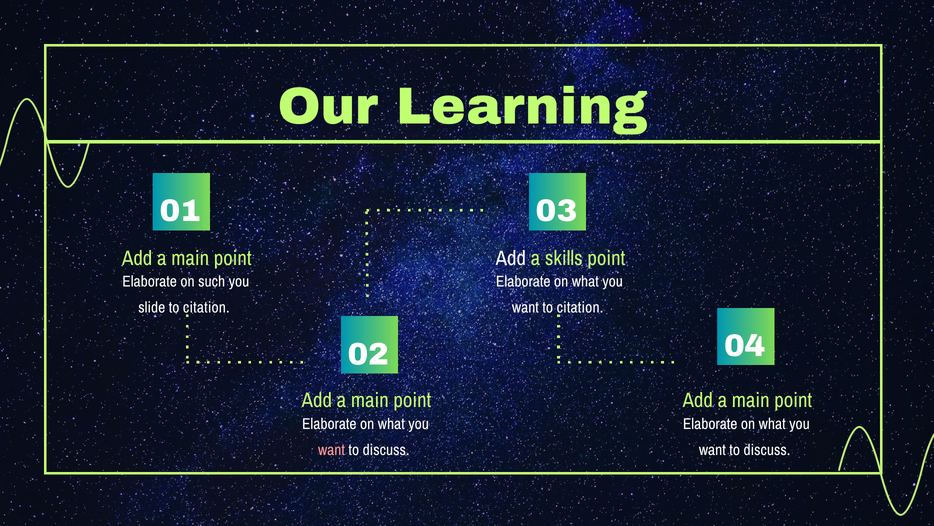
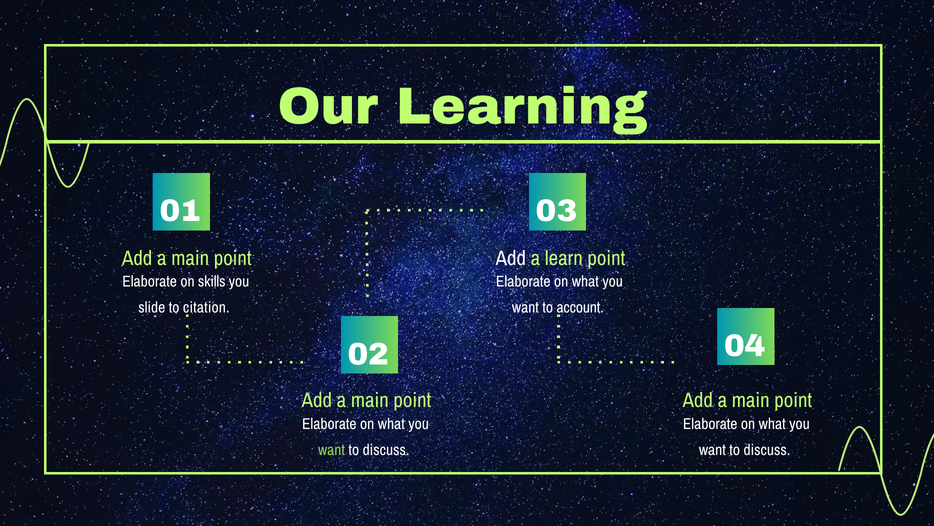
skills: skills -> learn
such: such -> skills
want to citation: citation -> account
want at (331, 450) colour: pink -> light green
